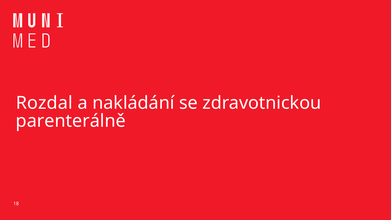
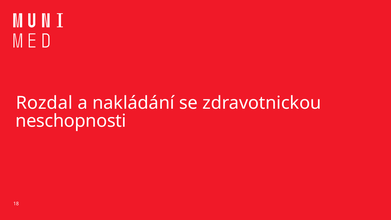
parenterálně: parenterálně -> neschopnosti
